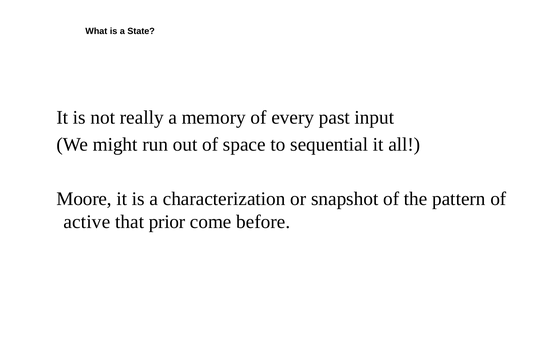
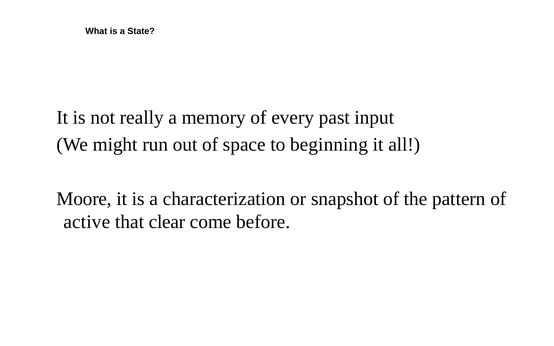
sequential: sequential -> beginning
prior: prior -> clear
